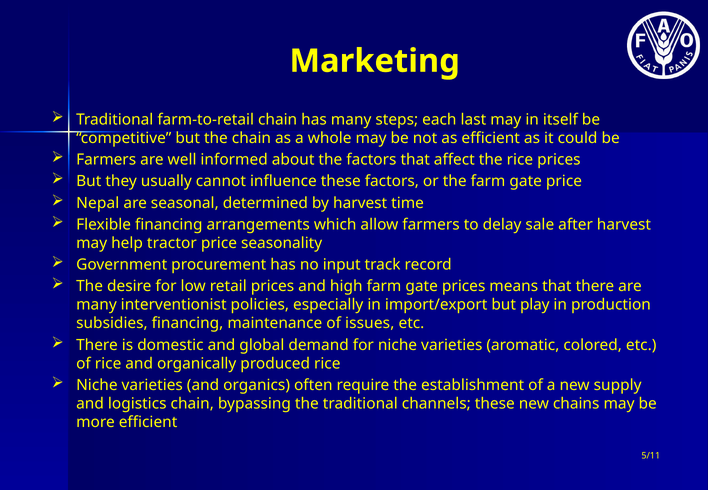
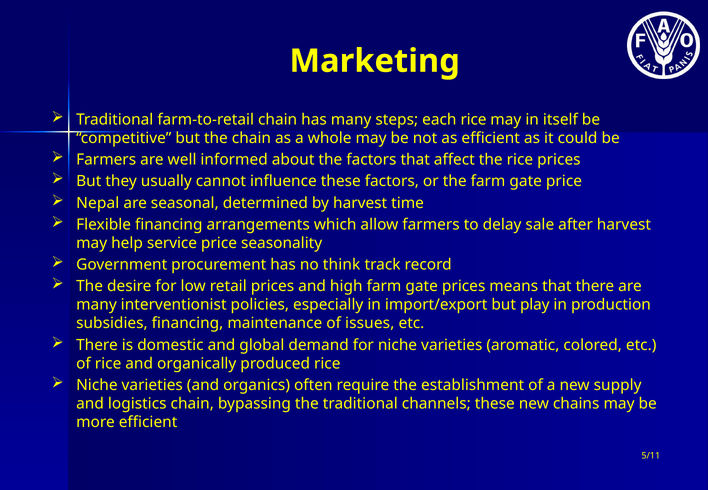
each last: last -> rice
tractor: tractor -> service
input: input -> think
